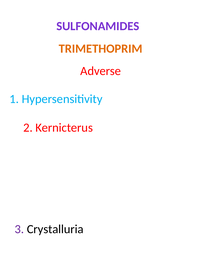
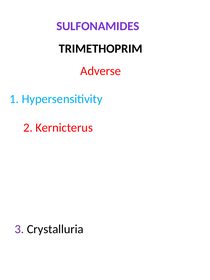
TRIMETHOPRIM colour: orange -> black
